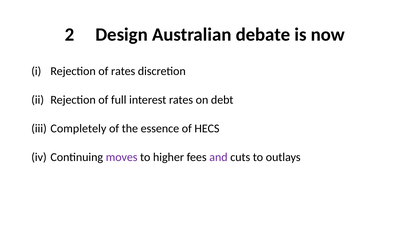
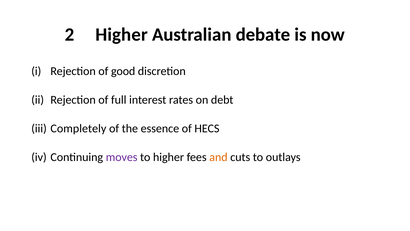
2 Design: Design -> Higher
of rates: rates -> good
and colour: purple -> orange
